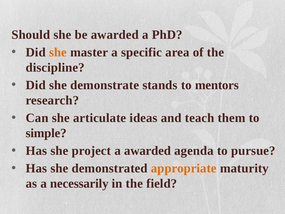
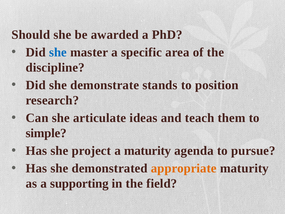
she at (58, 52) colour: orange -> blue
mentors: mentors -> position
a awarded: awarded -> maturity
necessarily: necessarily -> supporting
